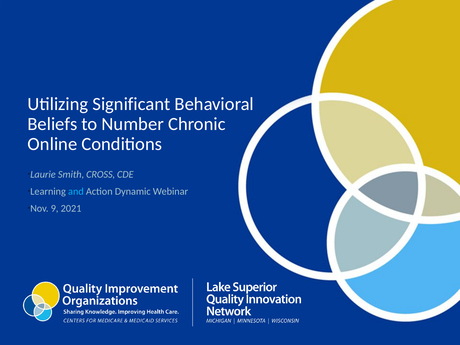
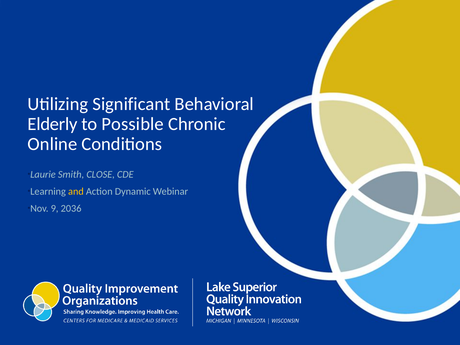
Beliefs: Beliefs -> Elderly
Number: Number -> Possible
CROSS: CROSS -> CLOSE
and colour: light blue -> yellow
2021: 2021 -> 2036
